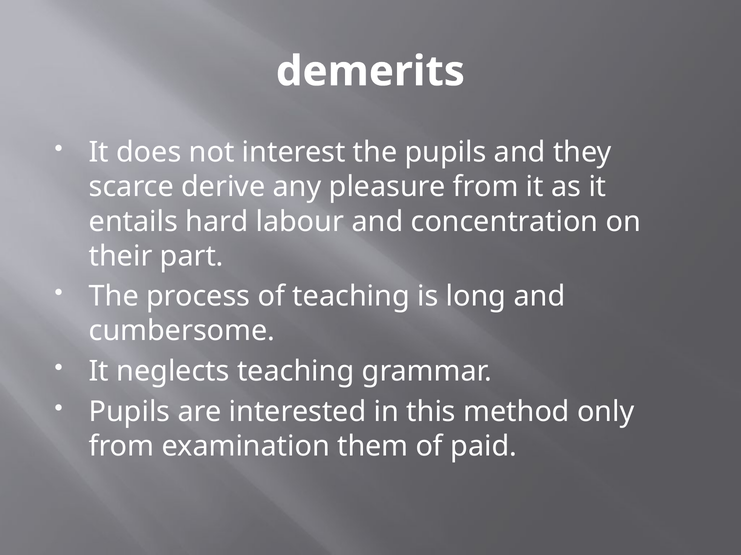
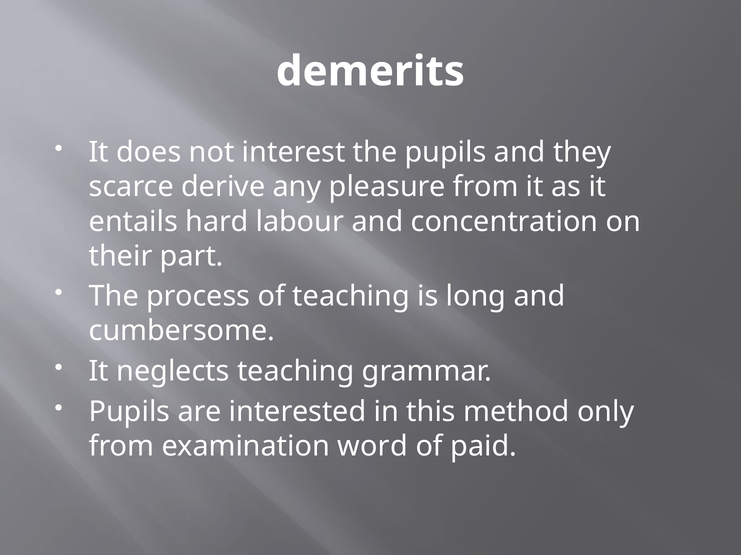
them: them -> word
